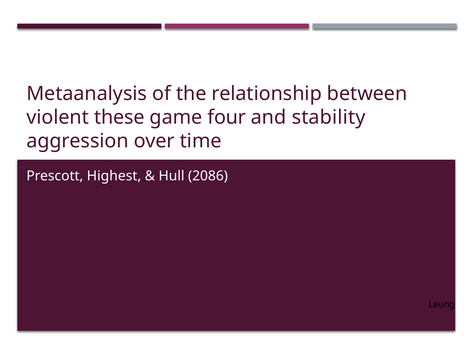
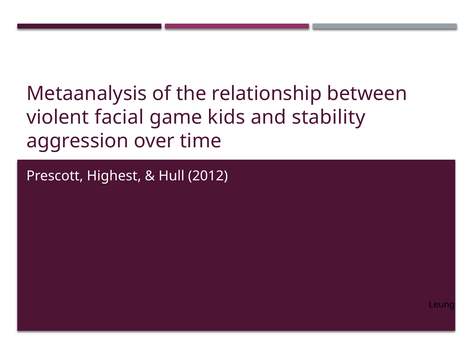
these: these -> facial
four: four -> kids
2086: 2086 -> 2012
